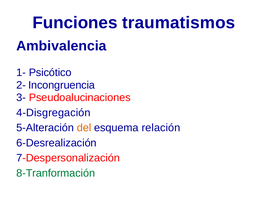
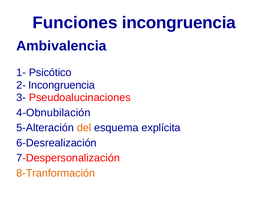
Funciones traumatismos: traumatismos -> incongruencia
4-Disgregación: 4-Disgregación -> 4-Obnubilación
relación: relación -> explícita
8-Tranformación colour: green -> orange
